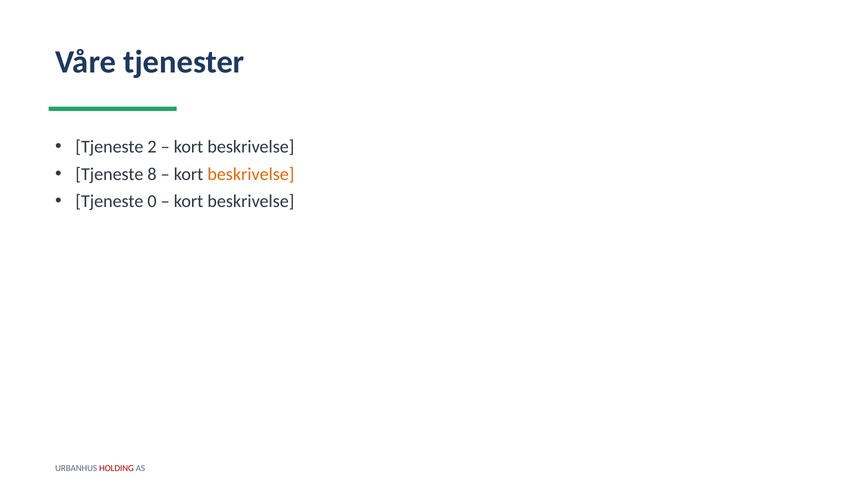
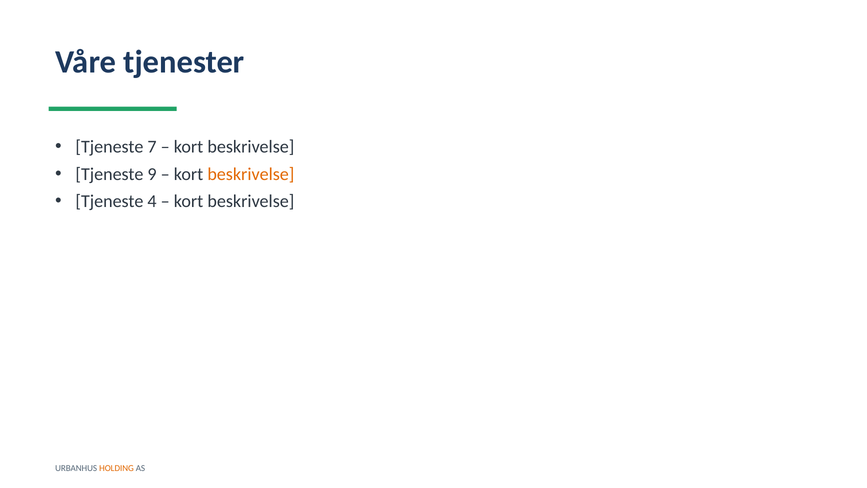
2: 2 -> 7
8: 8 -> 9
0: 0 -> 4
HOLDING colour: red -> orange
